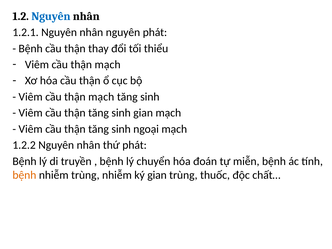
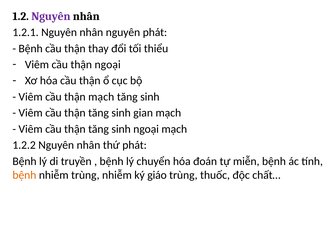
Nguyên at (51, 16) colour: blue -> purple
mạch at (108, 65): mạch -> ngoại
ký gian: gian -> giáo
